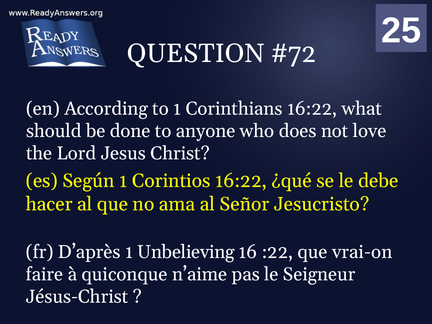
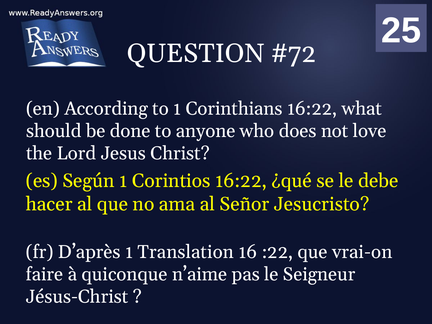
Unbelieving: Unbelieving -> Translation
